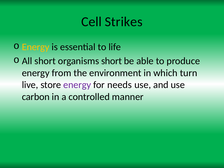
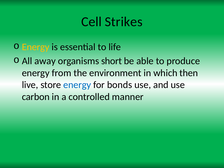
All short: short -> away
turn: turn -> then
energy at (77, 85) colour: purple -> blue
needs: needs -> bonds
